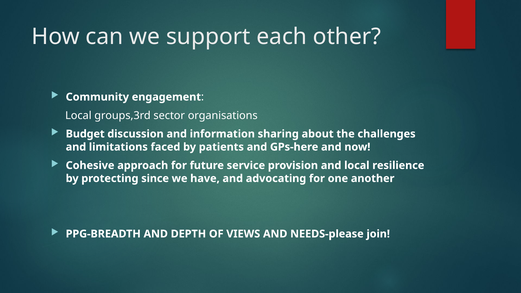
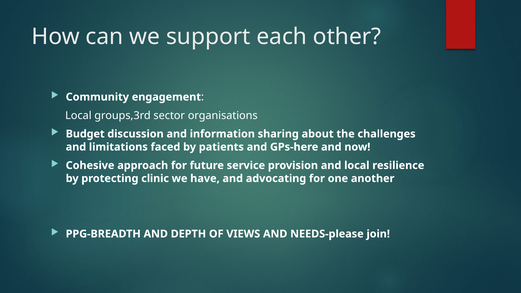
since: since -> clinic
